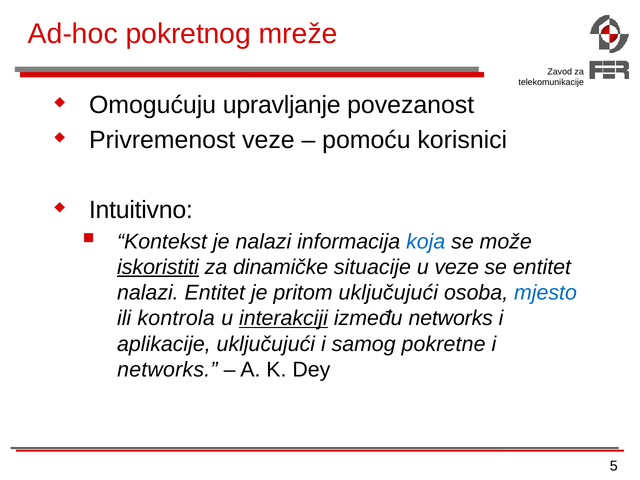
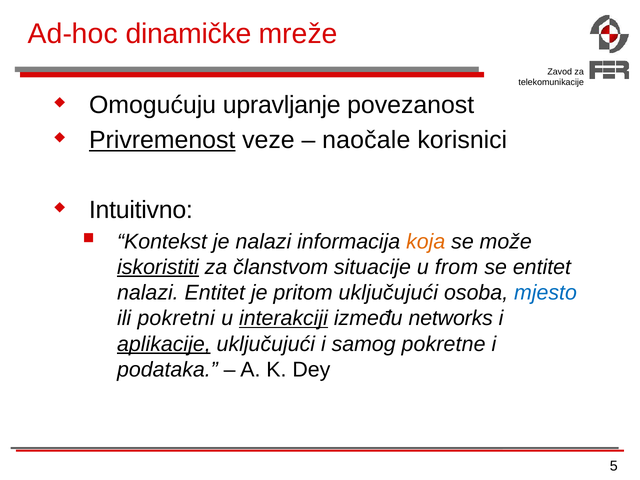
pokretnog: pokretnog -> dinamičke
Privremenost underline: none -> present
pomoću: pomoću -> naočale
koja colour: blue -> orange
dinamičke: dinamičke -> članstvom
u veze: veze -> from
kontrola: kontrola -> pokretni
aplikacije underline: none -> present
networks at (167, 370): networks -> podataka
